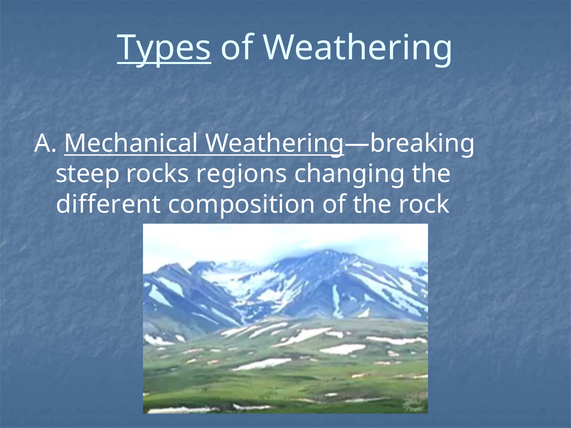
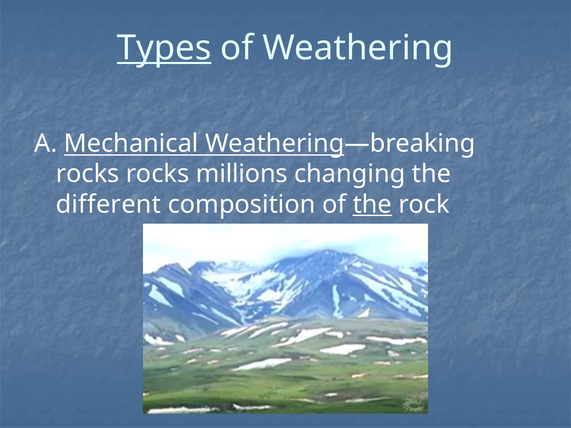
steep at (88, 174): steep -> rocks
regions: regions -> millions
the at (372, 204) underline: none -> present
